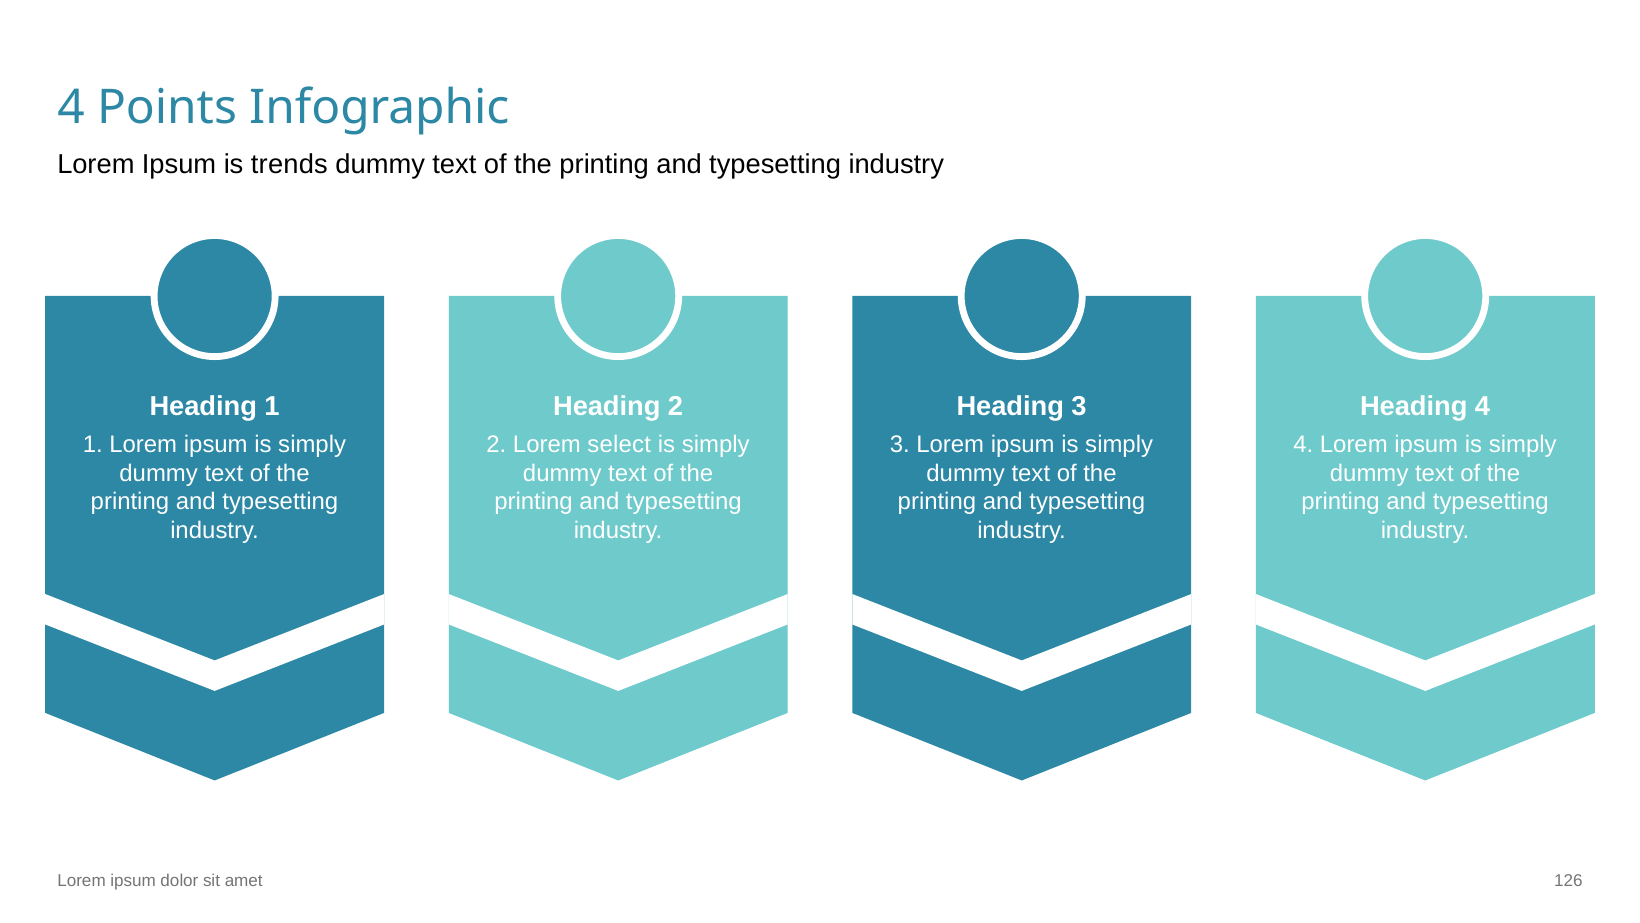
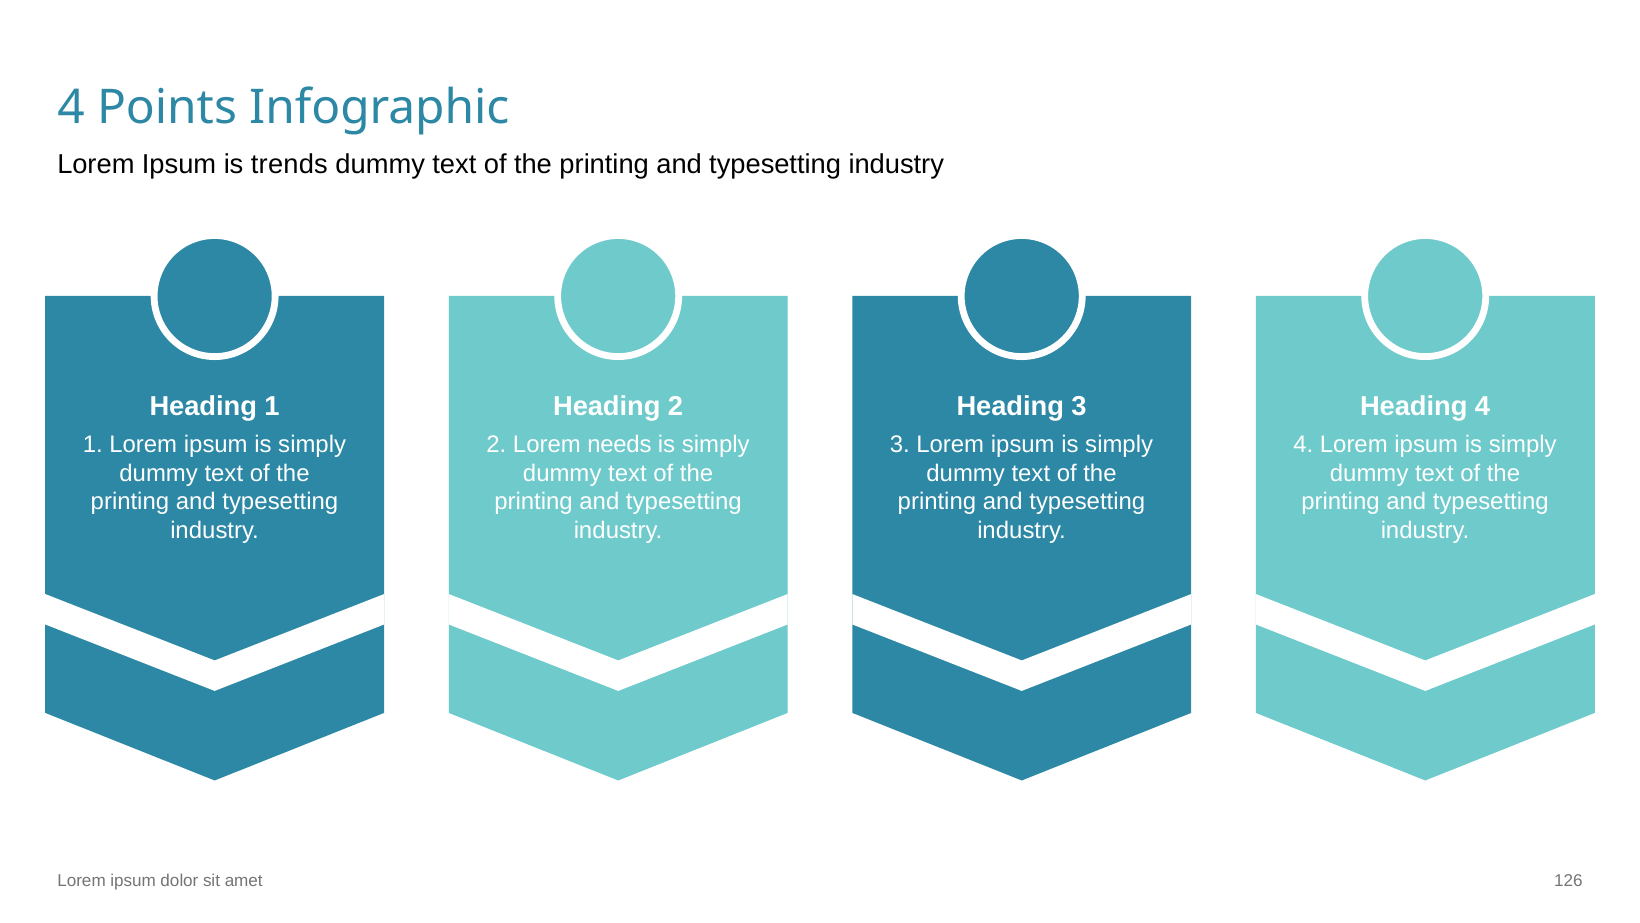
select: select -> needs
